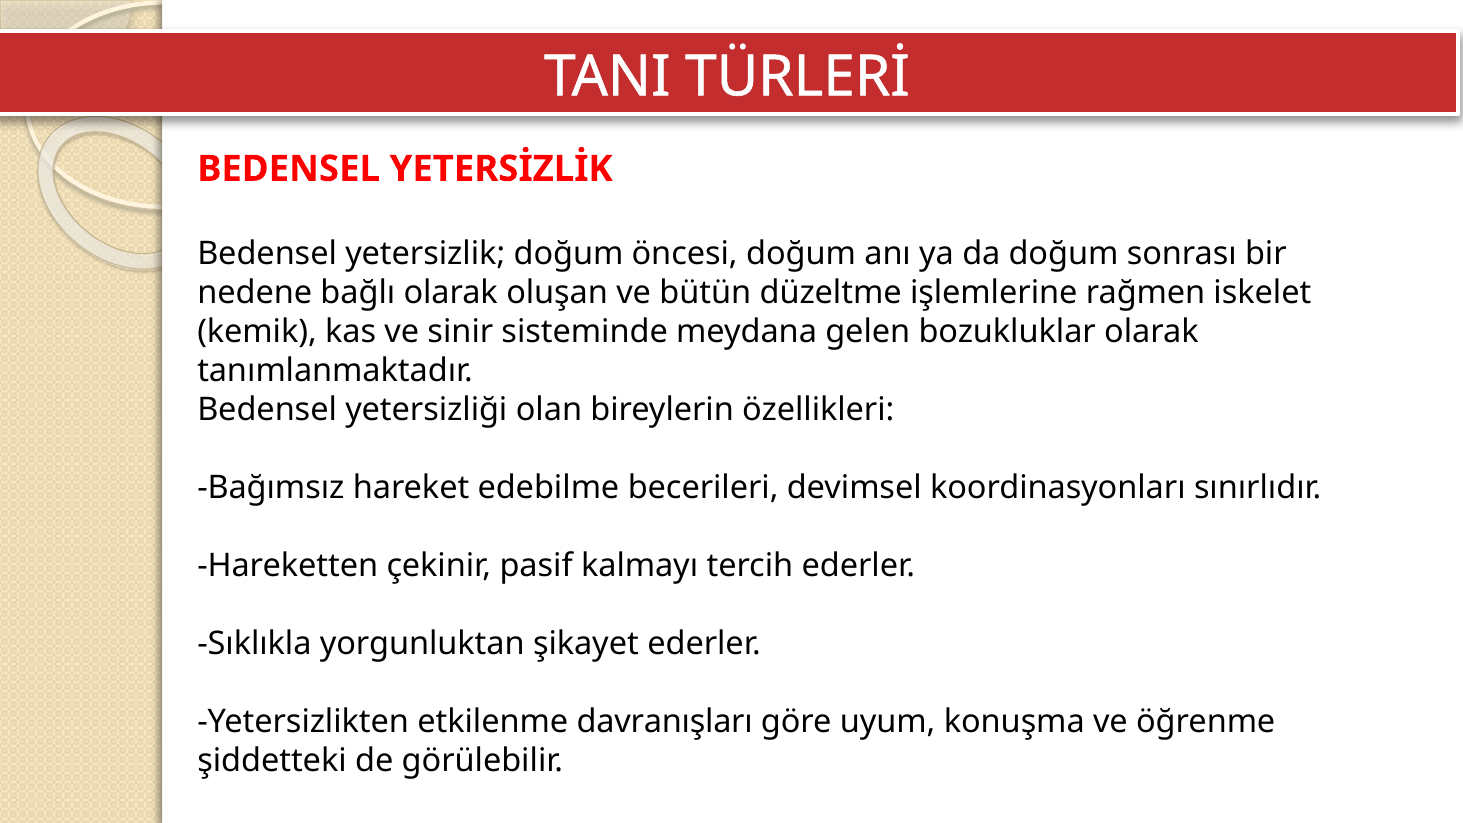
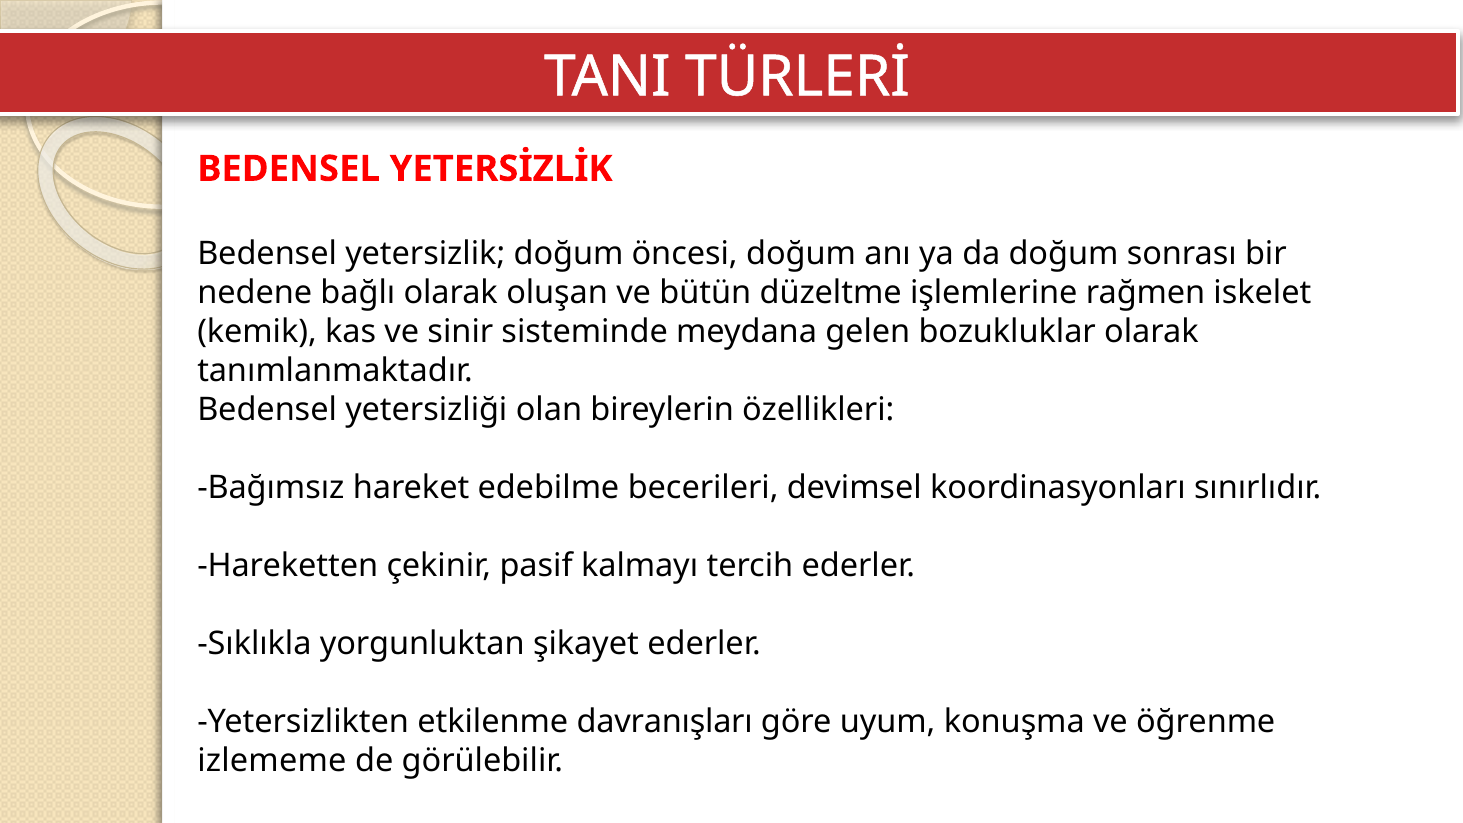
şiddetteki: şiddetteki -> izlememe
